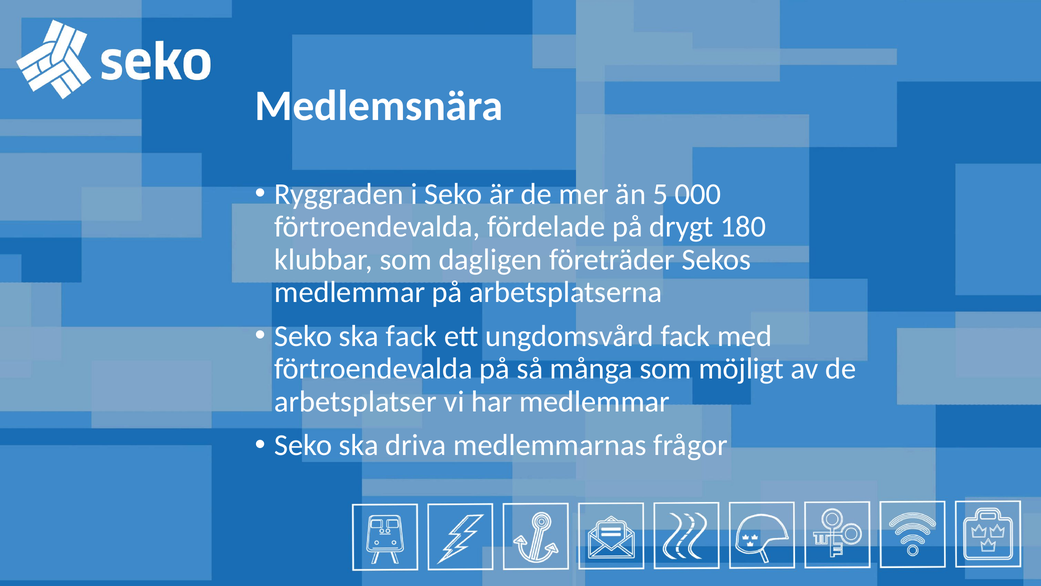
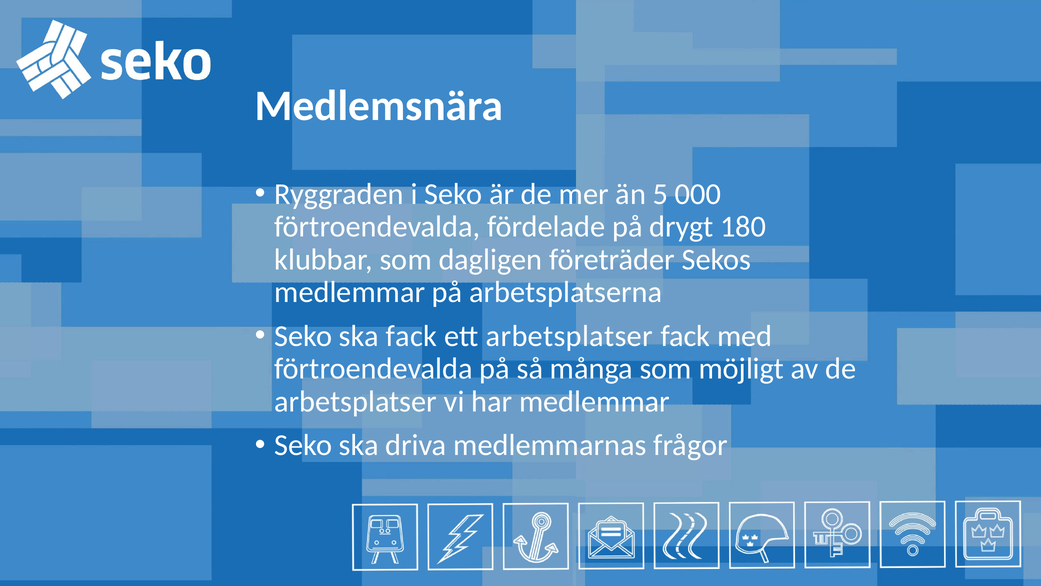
ett ungdomsvård: ungdomsvård -> arbetsplatser
